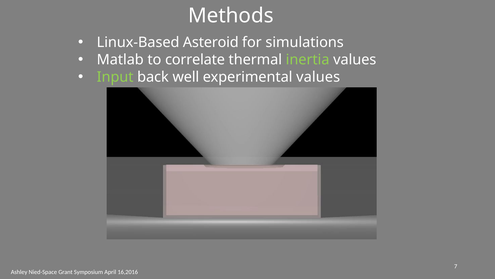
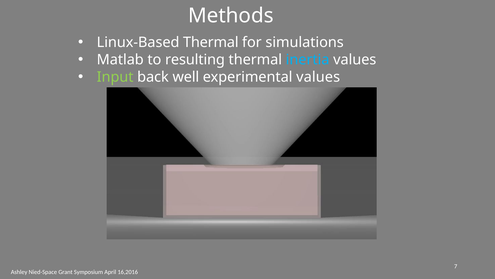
Linux-Based Asteroid: Asteroid -> Thermal
correlate: correlate -> resulting
inertia colour: light green -> light blue
